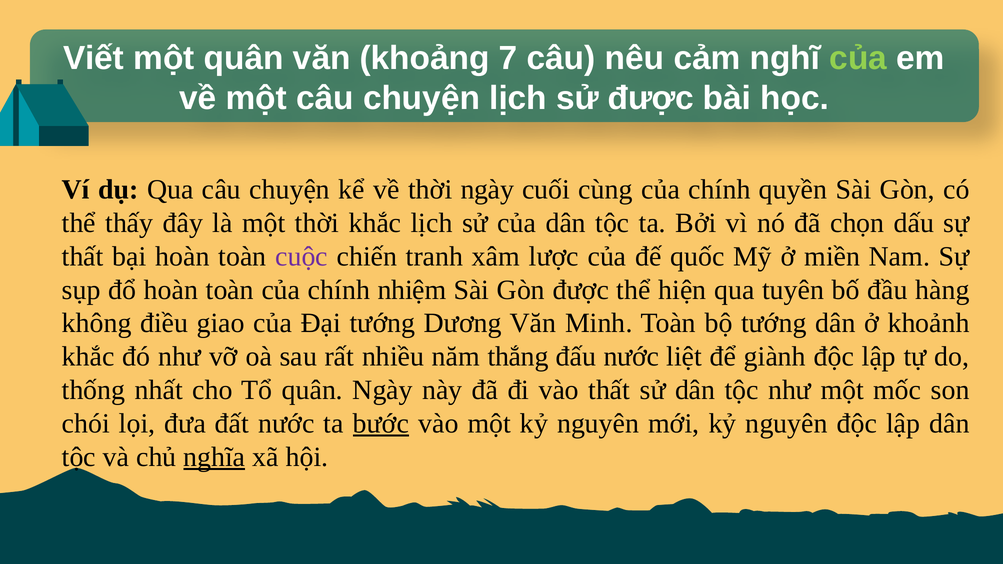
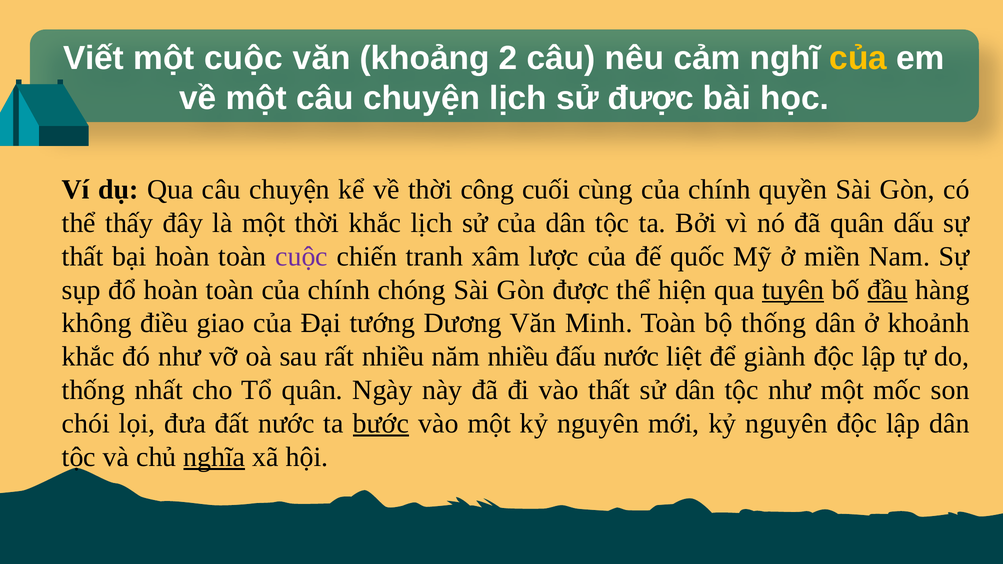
một quân: quân -> cuộc
7: 7 -> 2
của at (858, 58) colour: light green -> yellow
thời ngày: ngày -> công
đã chọn: chọn -> quân
nhiệm: nhiệm -> chóng
tuyên underline: none -> present
đầu underline: none -> present
bộ tướng: tướng -> thống
năm thắng: thắng -> nhiều
